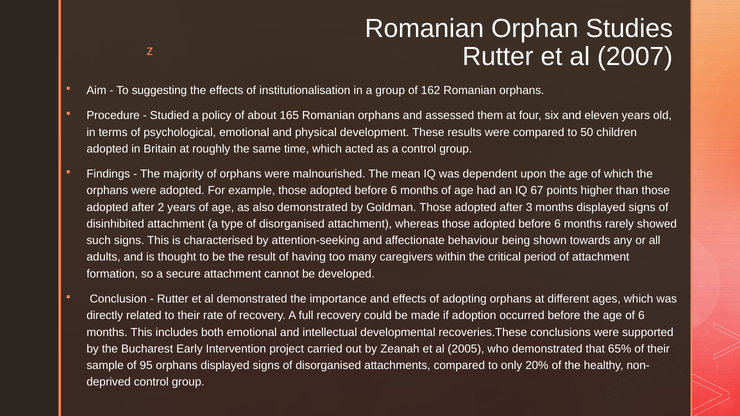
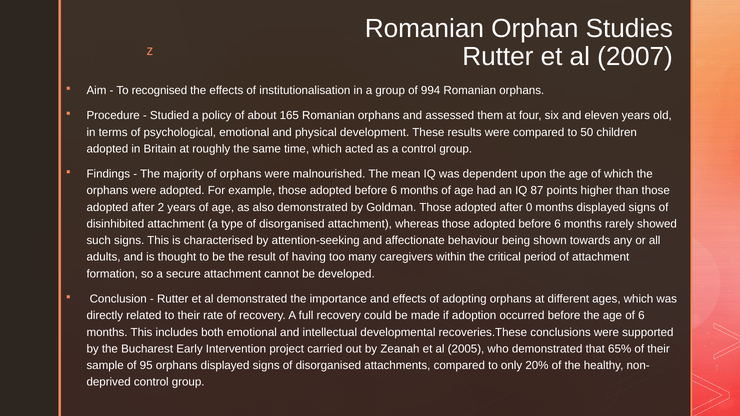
suggesting: suggesting -> recognised
162: 162 -> 994
67: 67 -> 87
3: 3 -> 0
